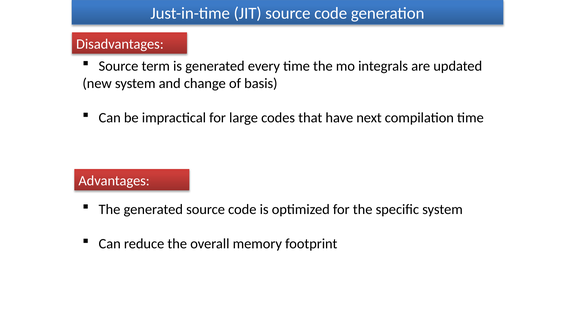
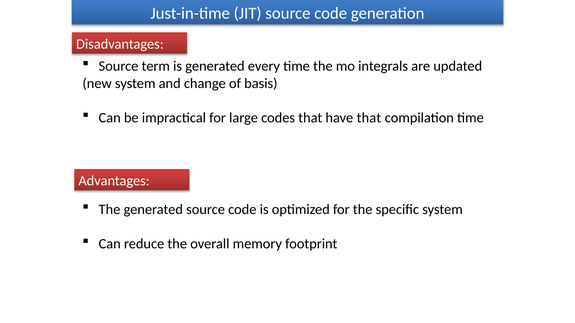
have next: next -> that
